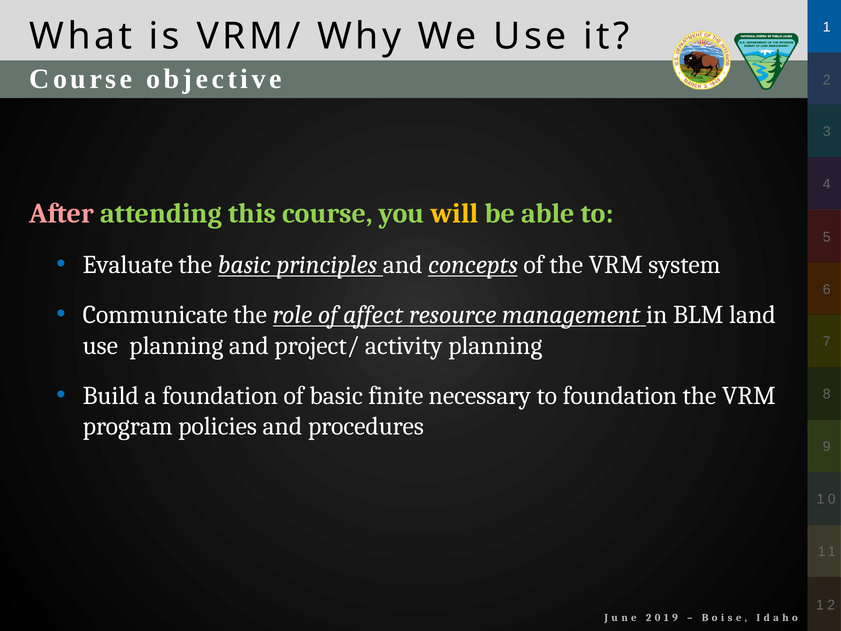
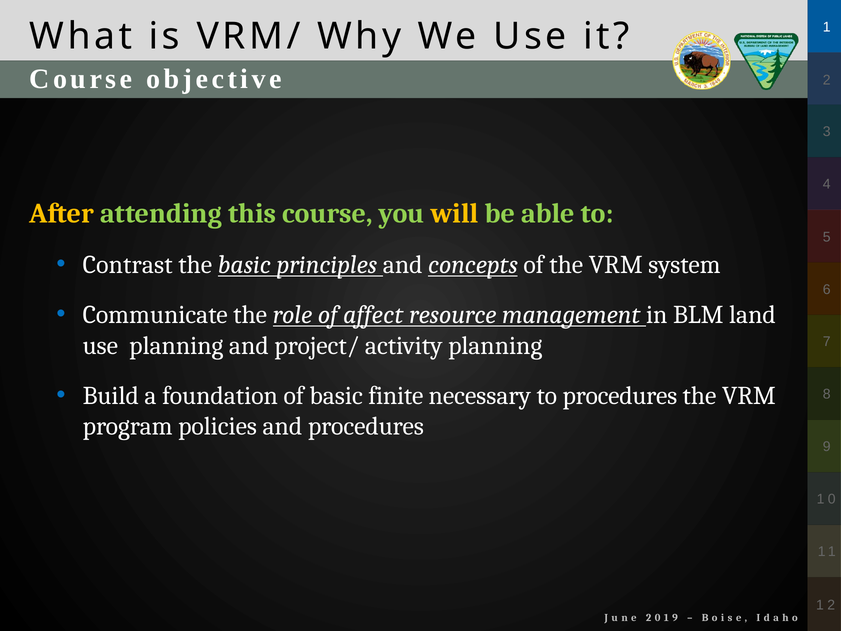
After colour: pink -> yellow
Evaluate: Evaluate -> Contrast
to foundation: foundation -> procedures
